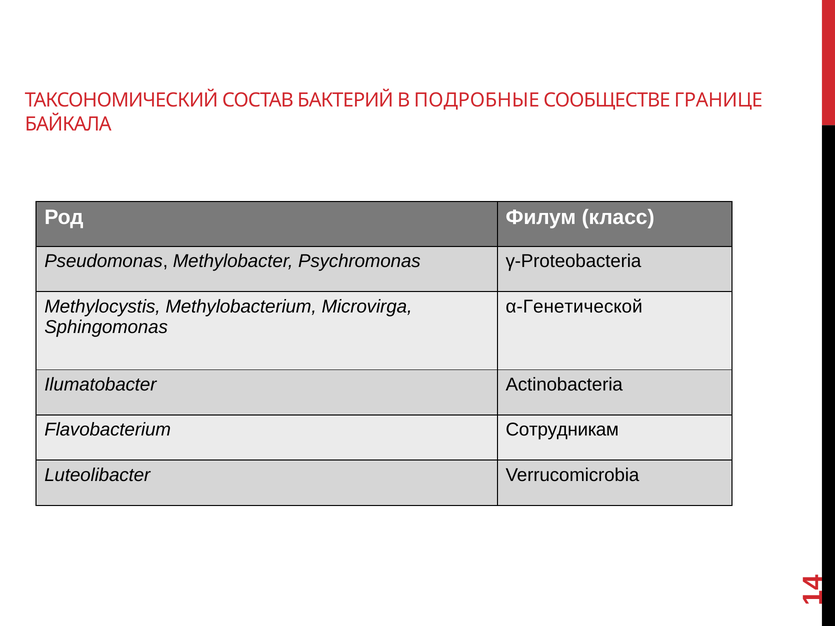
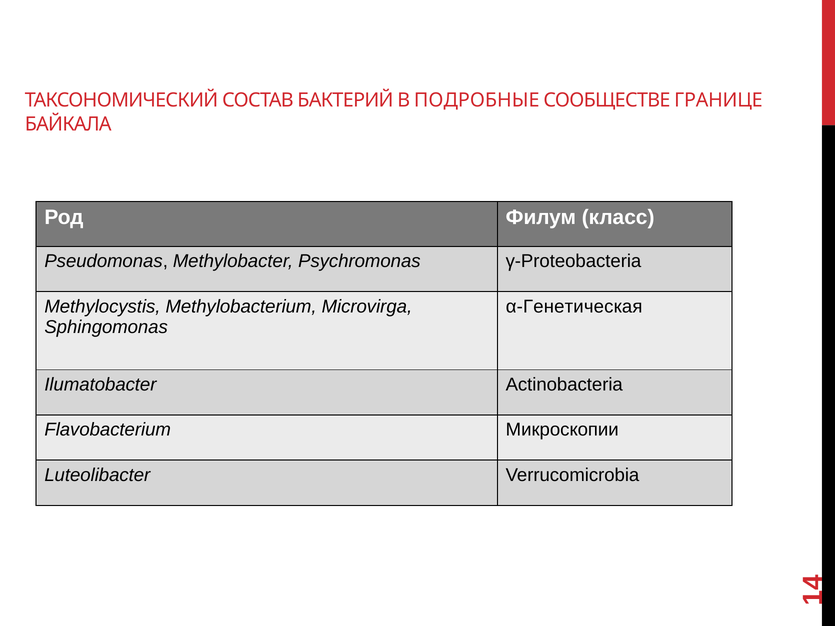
α-Генетической: α-Генетической -> α-Генетическая
Сотрудникам: Сотрудникам -> Микроскопии
